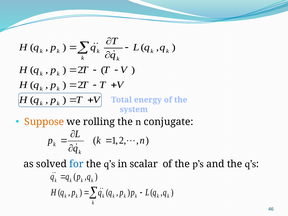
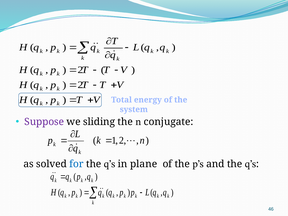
Suppose colour: orange -> purple
rolling: rolling -> sliding
scalar: scalar -> plane
